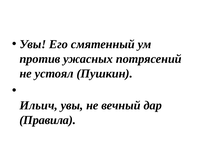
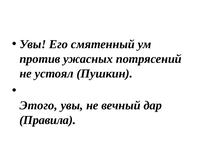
Ильич: Ильич -> Этого
